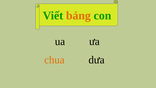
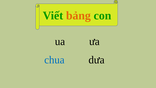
chua colour: orange -> blue
